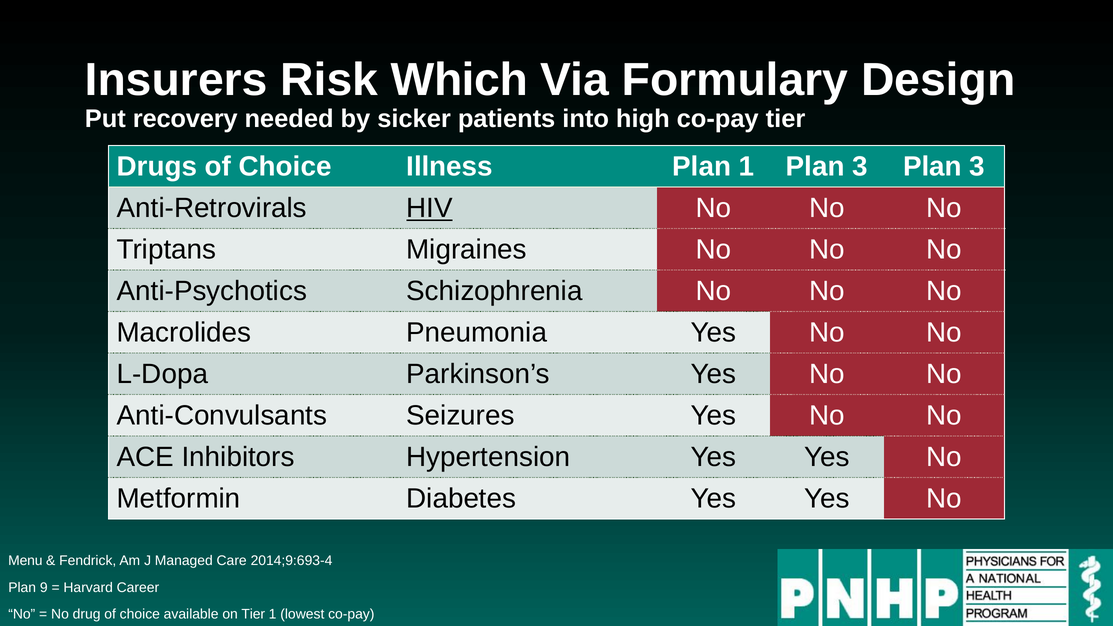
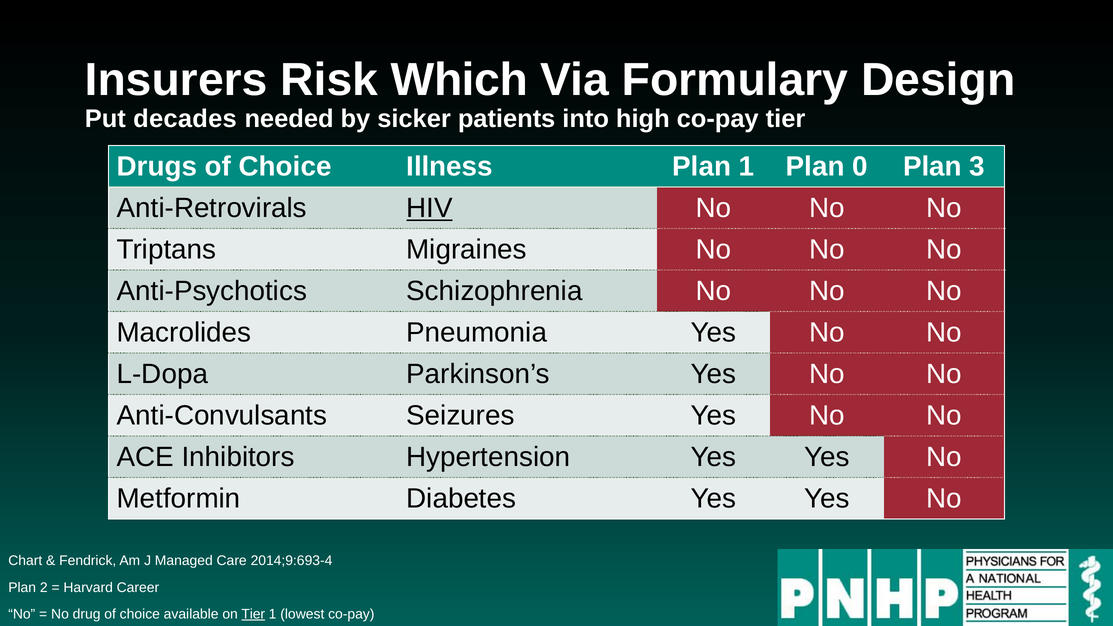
recovery: recovery -> decades
1 Plan 3: 3 -> 0
Menu: Menu -> Chart
9: 9 -> 2
Tier at (253, 614) underline: none -> present
